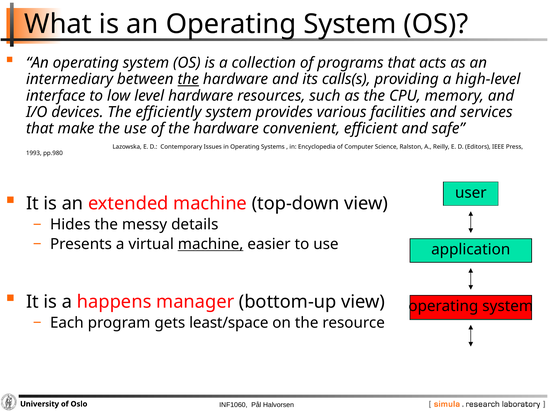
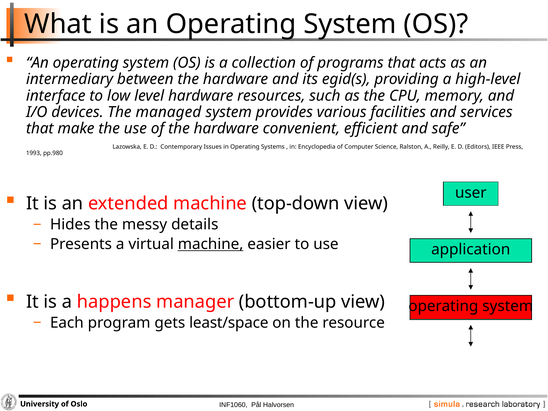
the at (188, 79) underline: present -> none
calls(s: calls(s -> egid(s
efficiently: efficiently -> managed
